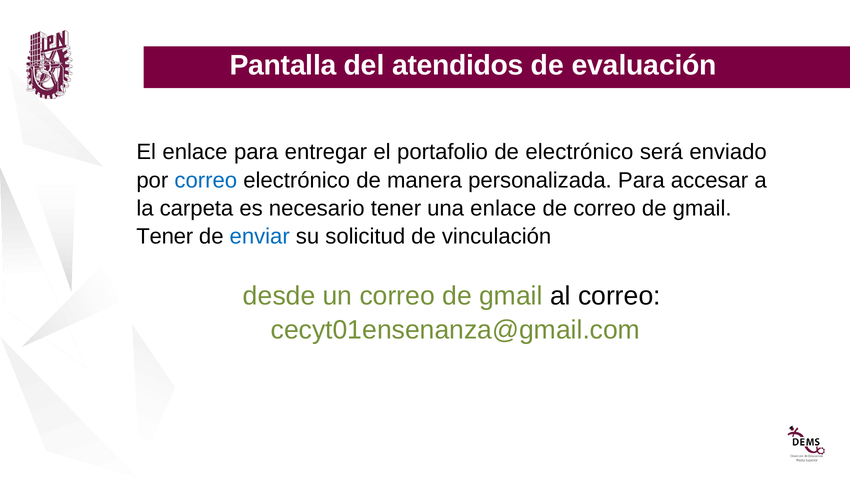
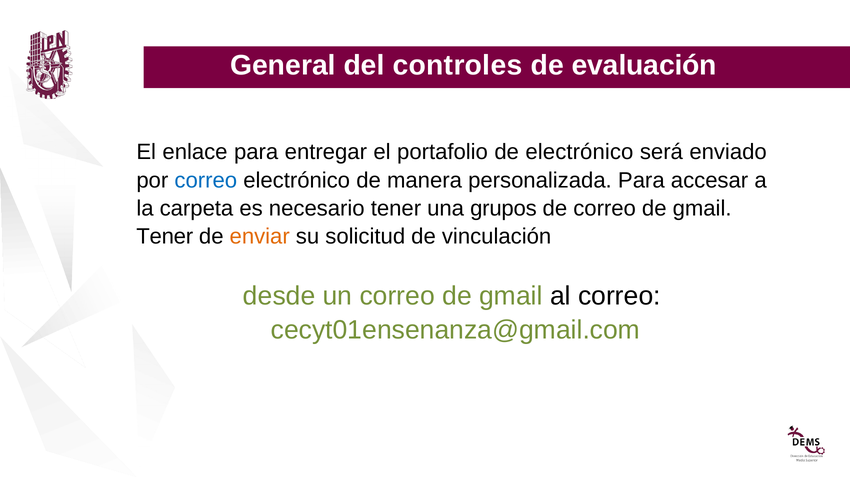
Pantalla: Pantalla -> General
atendidos: atendidos -> controles
una enlace: enlace -> grupos
enviar colour: blue -> orange
